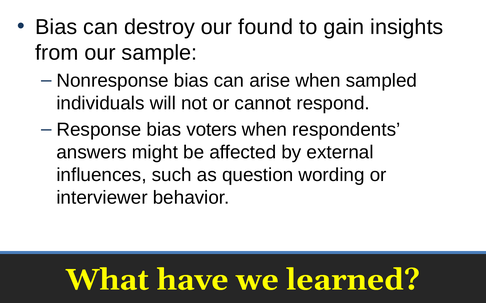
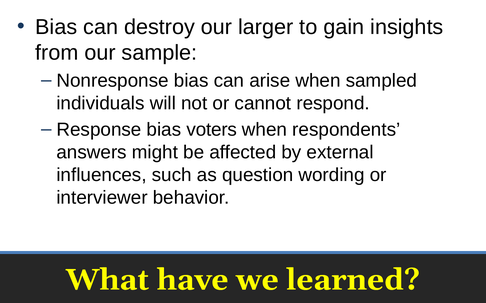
found: found -> larger
